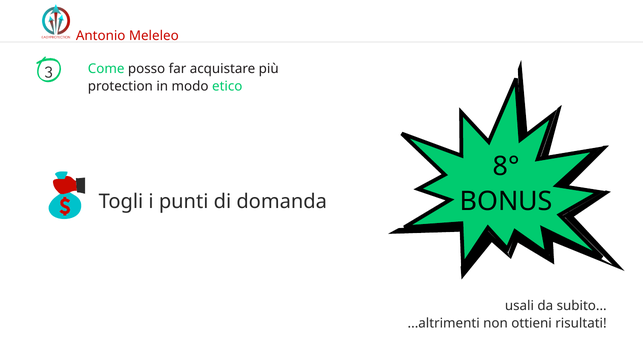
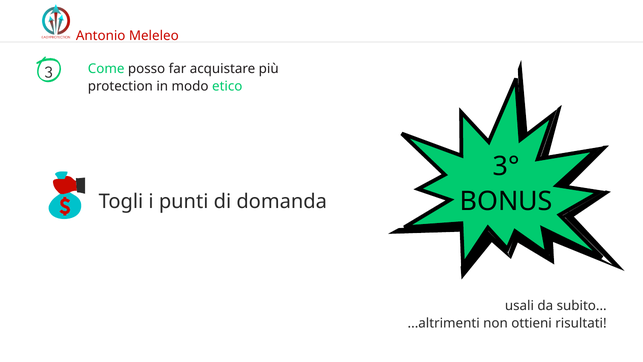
8°: 8° -> 3°
